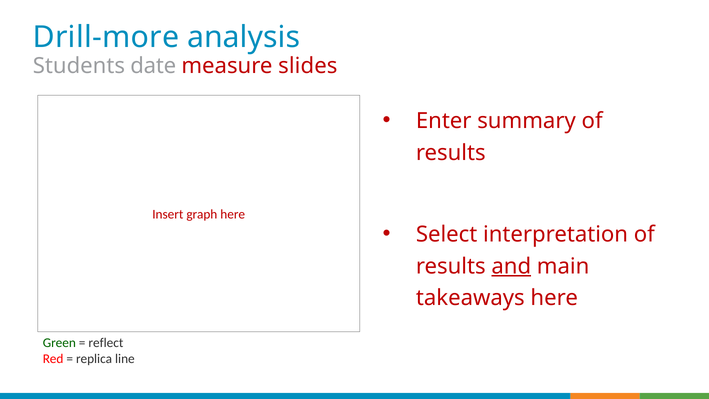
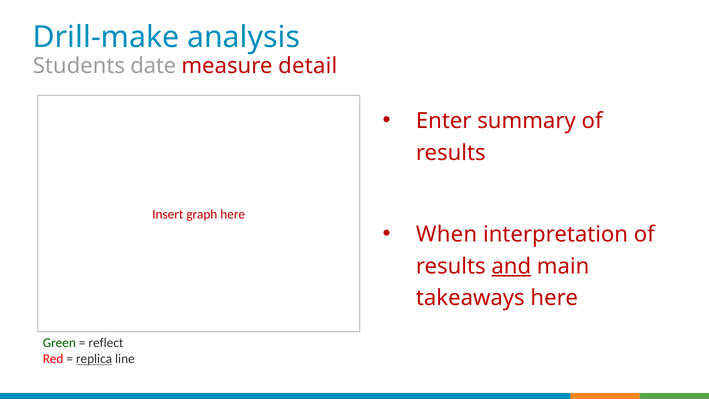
Drill-more: Drill-more -> Drill-make
slides: slides -> detail
Select: Select -> When
replica underline: none -> present
